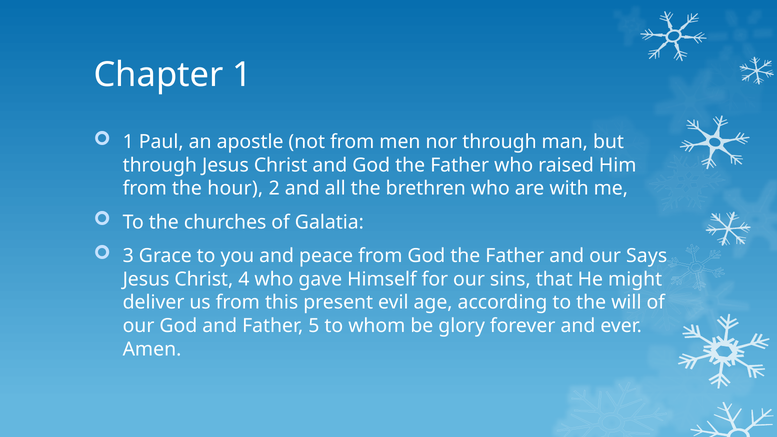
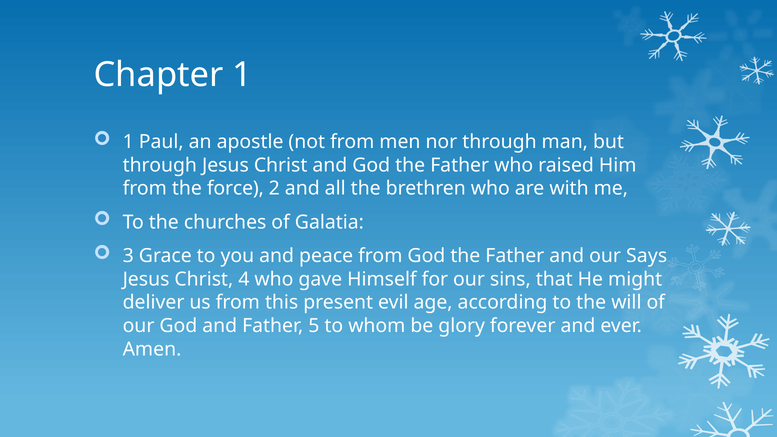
hour: hour -> force
